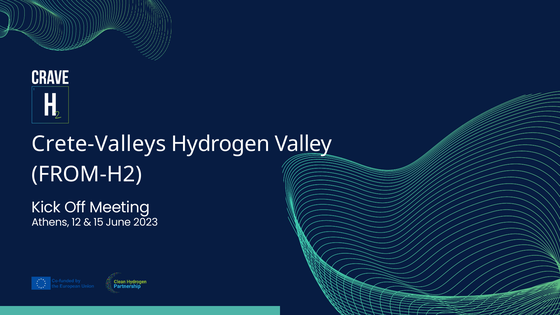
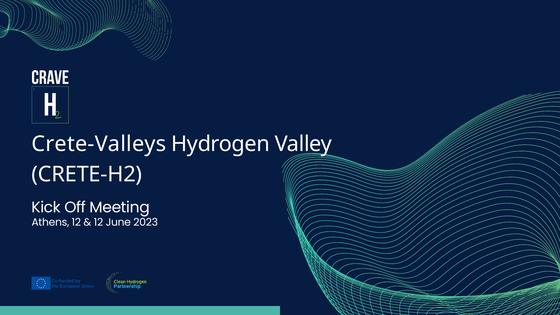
FROM-H2: FROM-H2 -> CRETE-H2
15 at (99, 222): 15 -> 12
